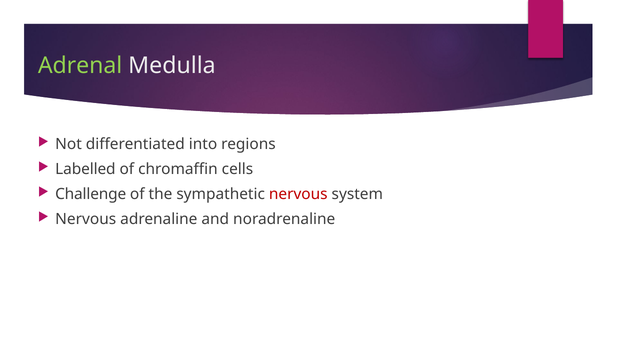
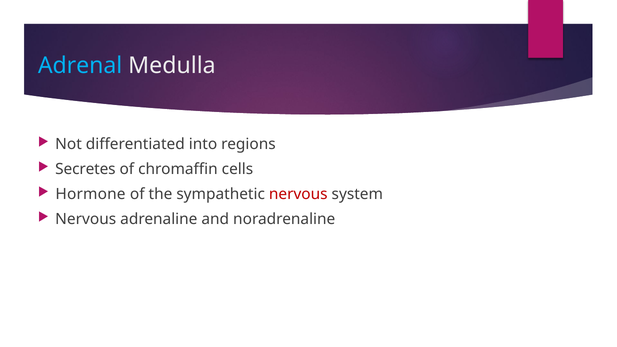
Adrenal colour: light green -> light blue
Labelled: Labelled -> Secretes
Challenge: Challenge -> Hormone
